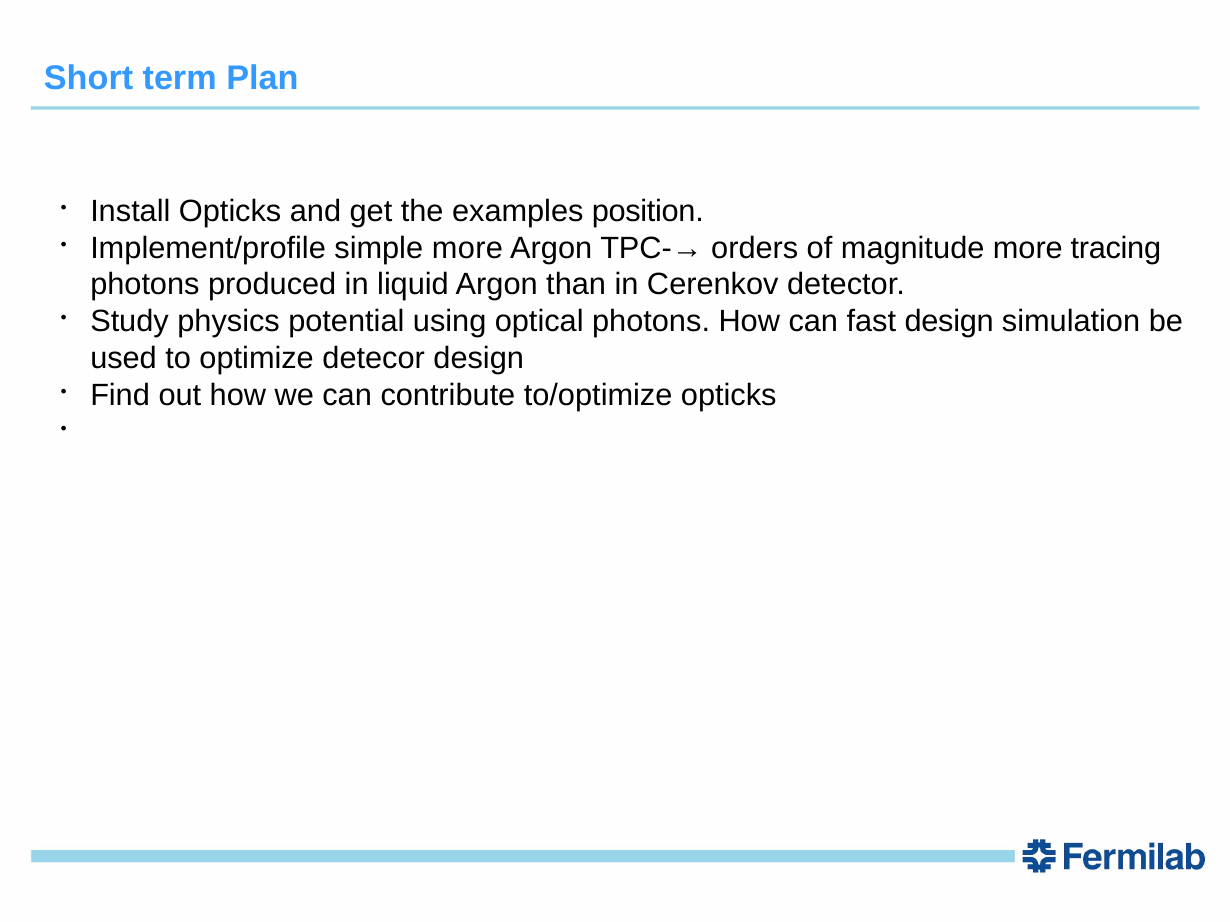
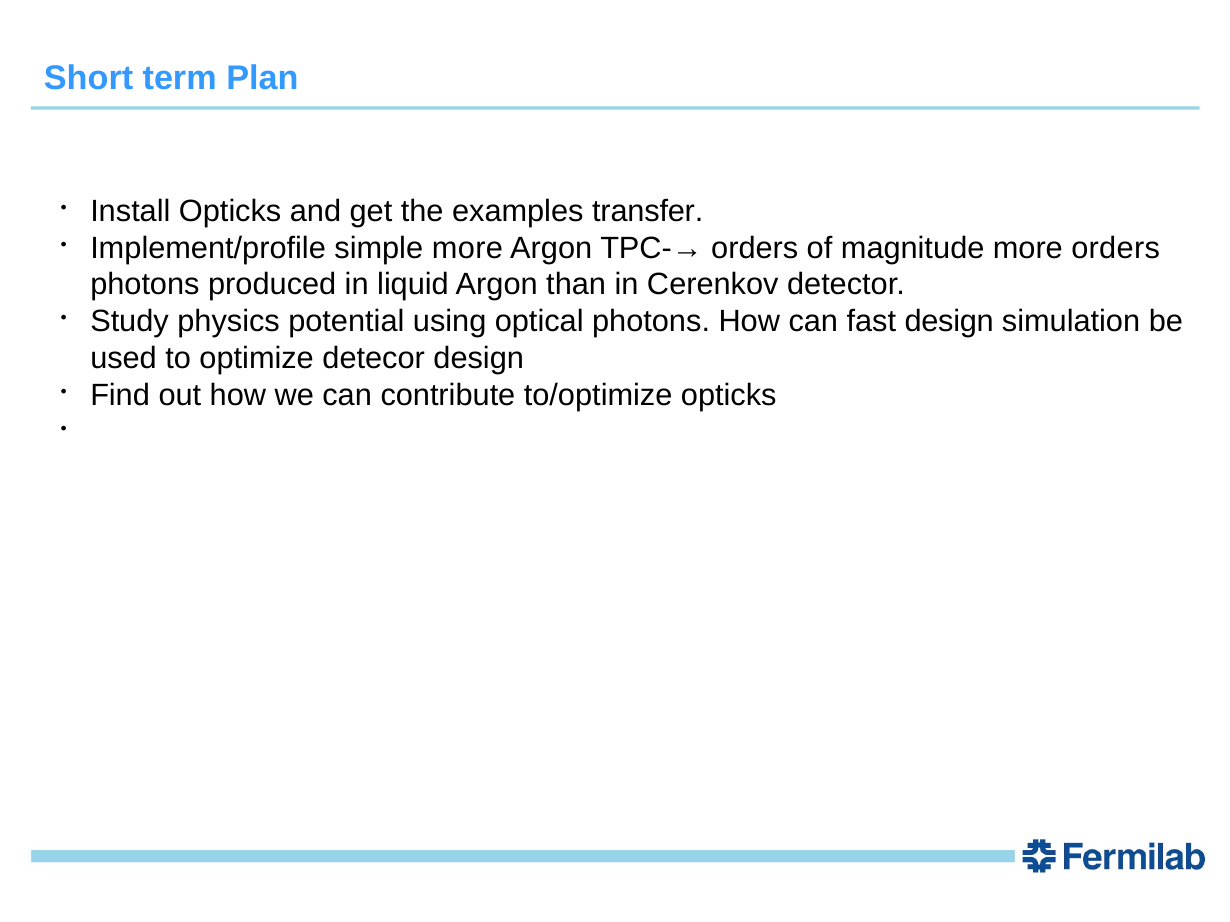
position: position -> transfer
more tracing: tracing -> orders
